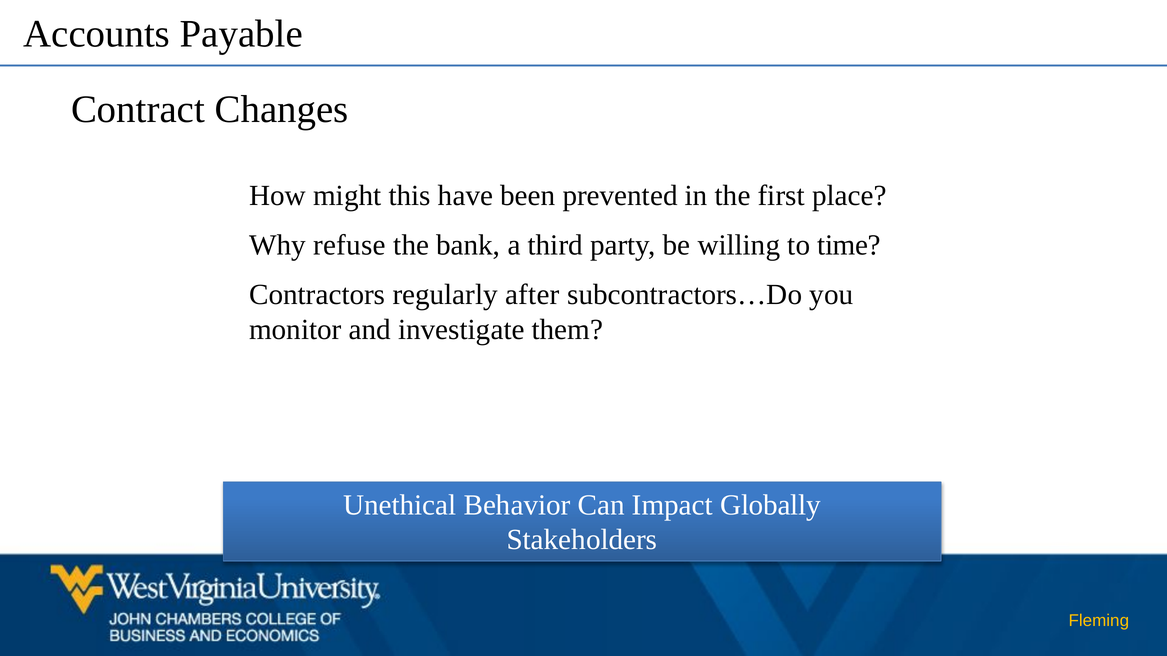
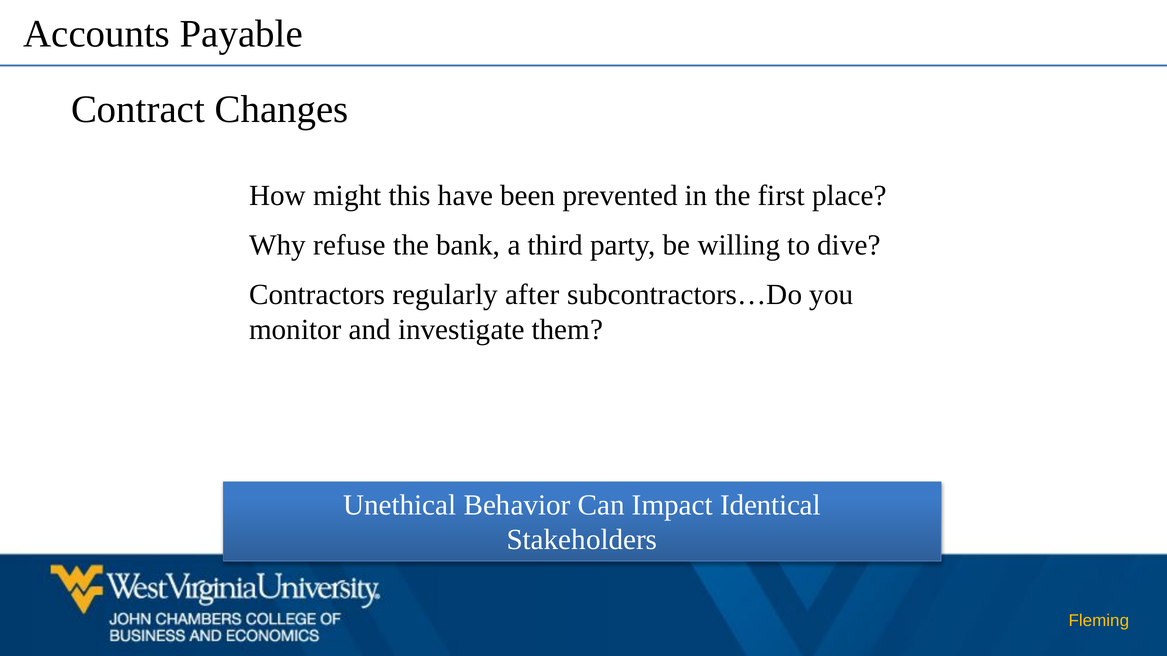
time: time -> dive
Globally: Globally -> Identical
